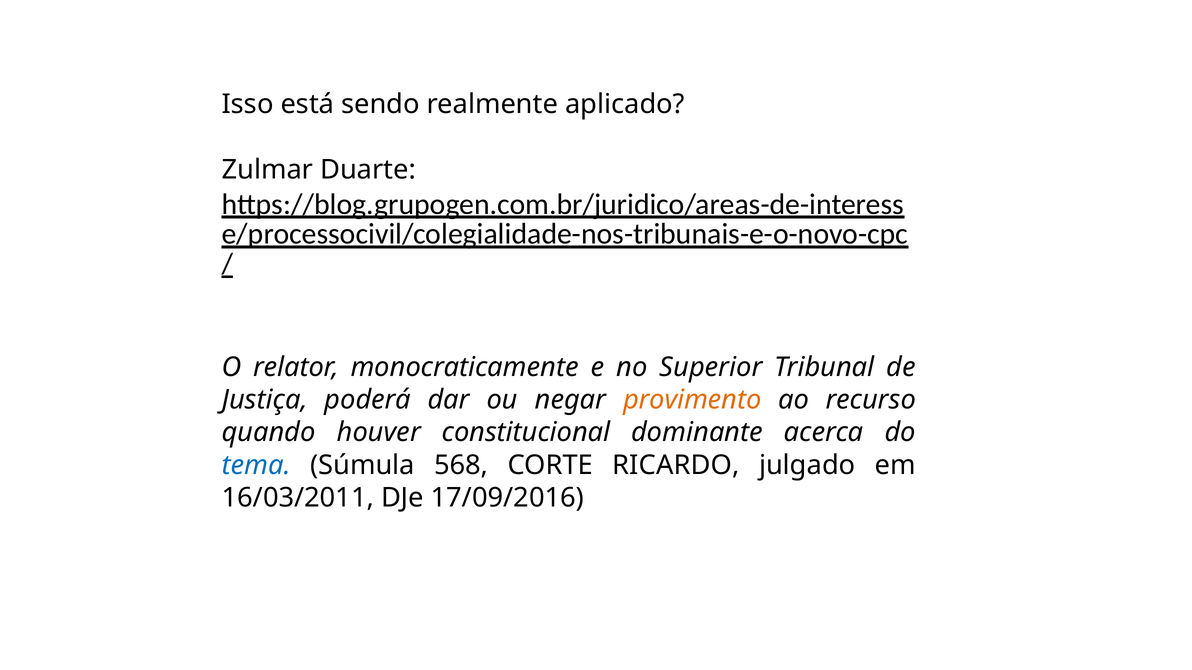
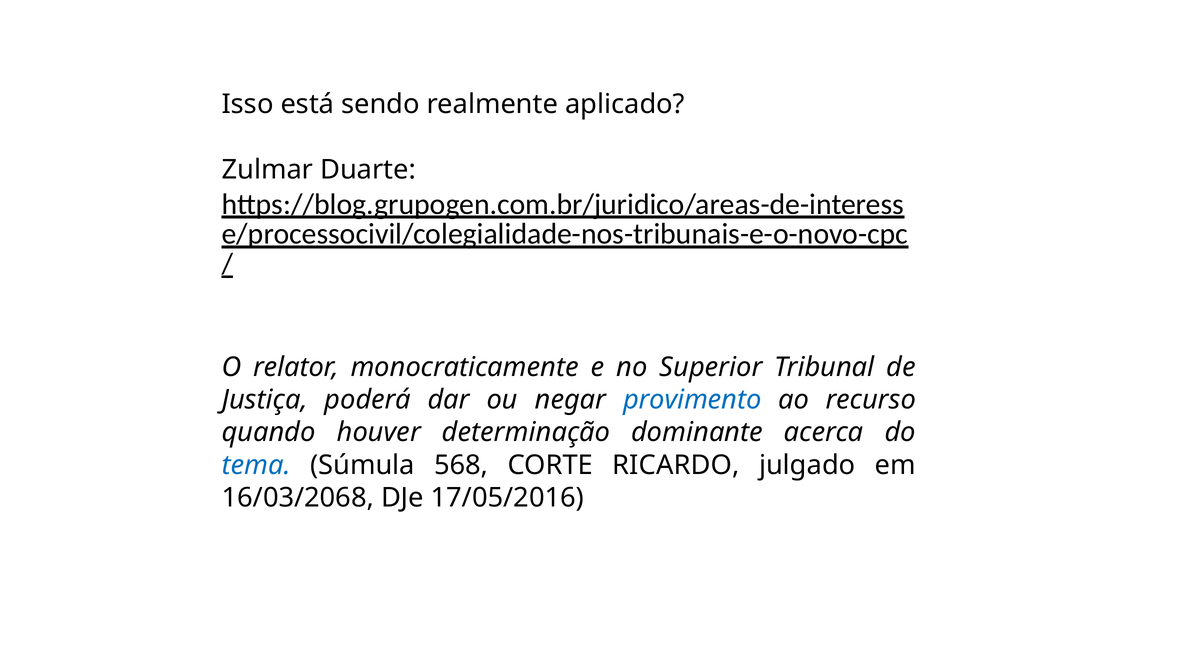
provimento colour: orange -> blue
constitucional: constitucional -> determinação
16/03/2011: 16/03/2011 -> 16/03/2068
17/09/2016: 17/09/2016 -> 17/05/2016
